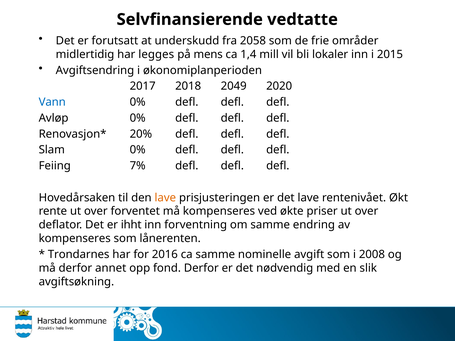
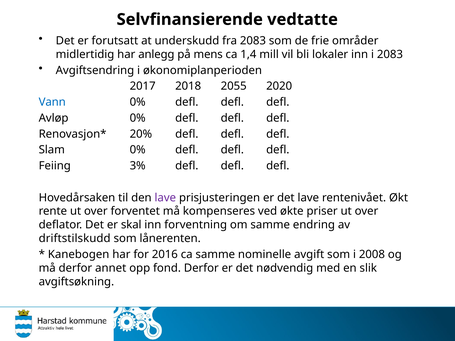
fra 2058: 2058 -> 2083
legges: legges -> anlegg
i 2015: 2015 -> 2083
2049: 2049 -> 2055
7%: 7% -> 3%
lave at (165, 198) colour: orange -> purple
ihht: ihht -> skal
kompenseres at (75, 239): kompenseres -> driftstilskudd
Trondarnes: Trondarnes -> Kanebogen
